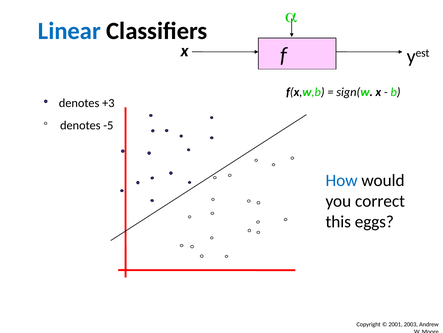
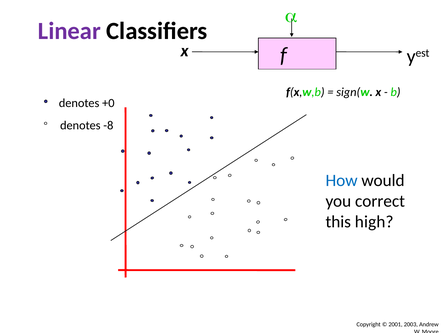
Linear colour: blue -> purple
+3: +3 -> +0
-5: -5 -> -8
eggs: eggs -> high
